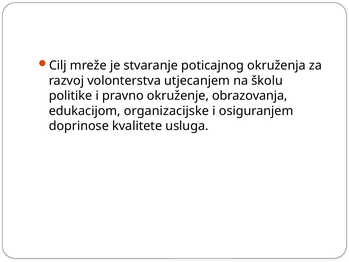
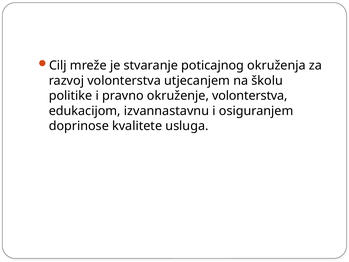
okruženje obrazovanja: obrazovanja -> volonterstva
organizacijske: organizacijske -> izvannastavnu
